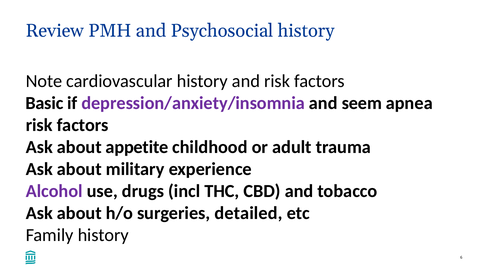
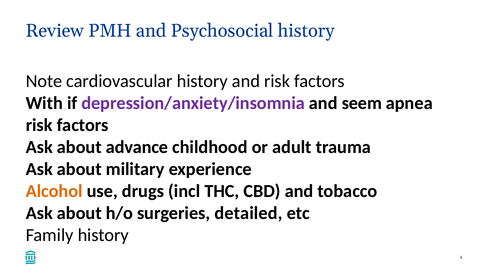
Basic: Basic -> With
appetite: appetite -> advance
Alcohol colour: purple -> orange
